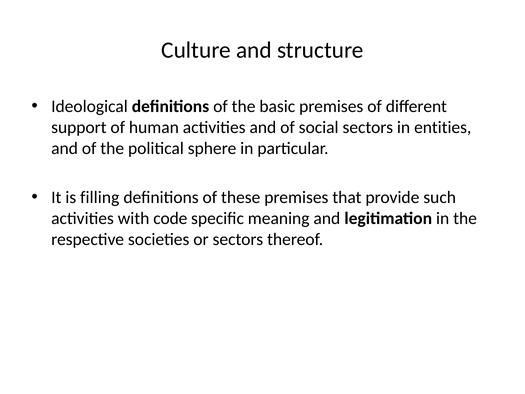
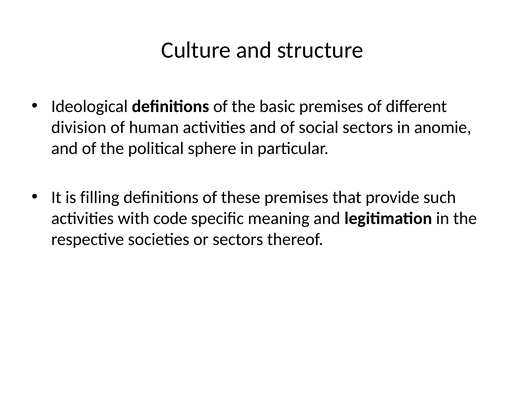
support: support -> division
entities: entities -> anomie
